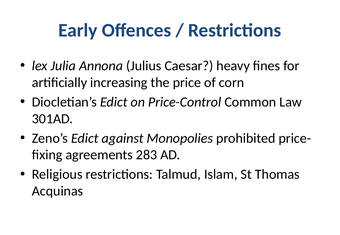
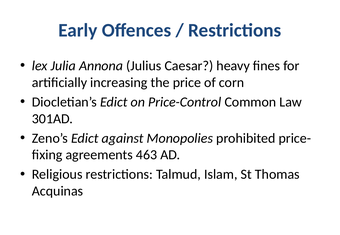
283: 283 -> 463
